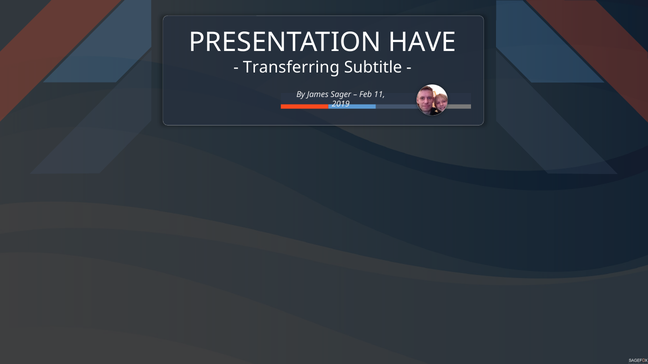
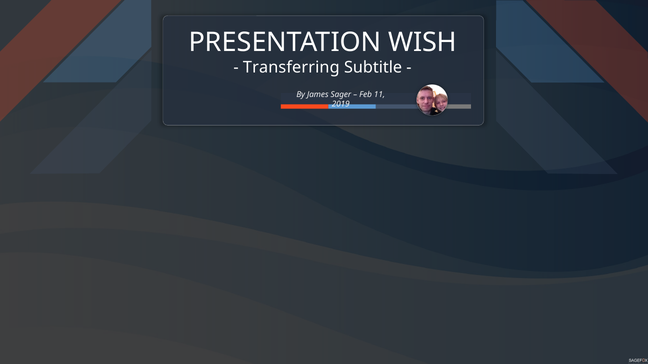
HAVE: HAVE -> WISH
